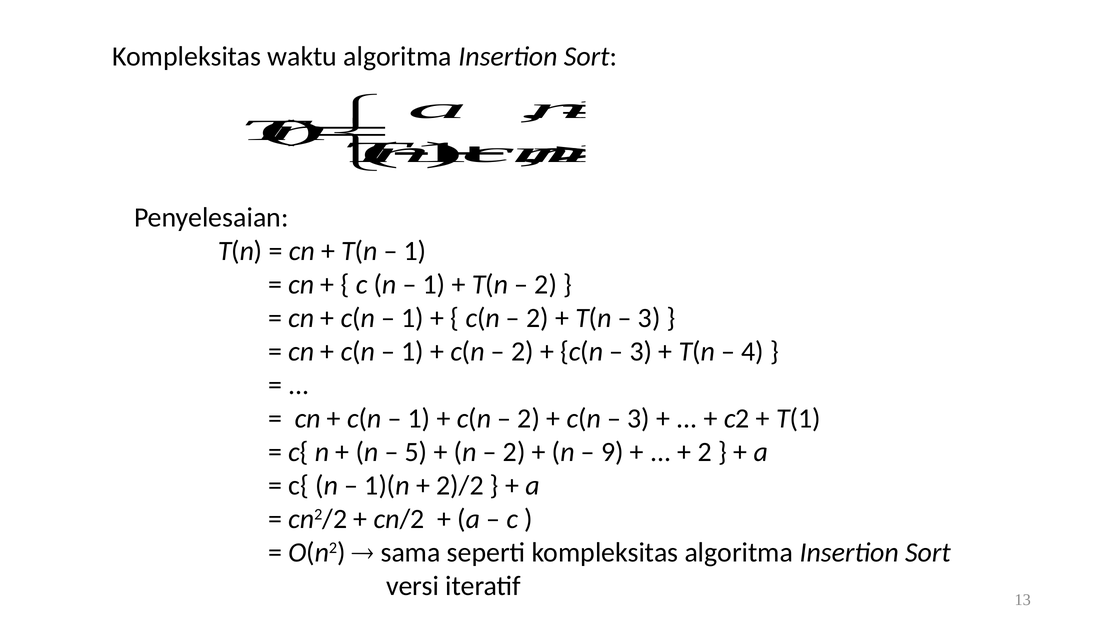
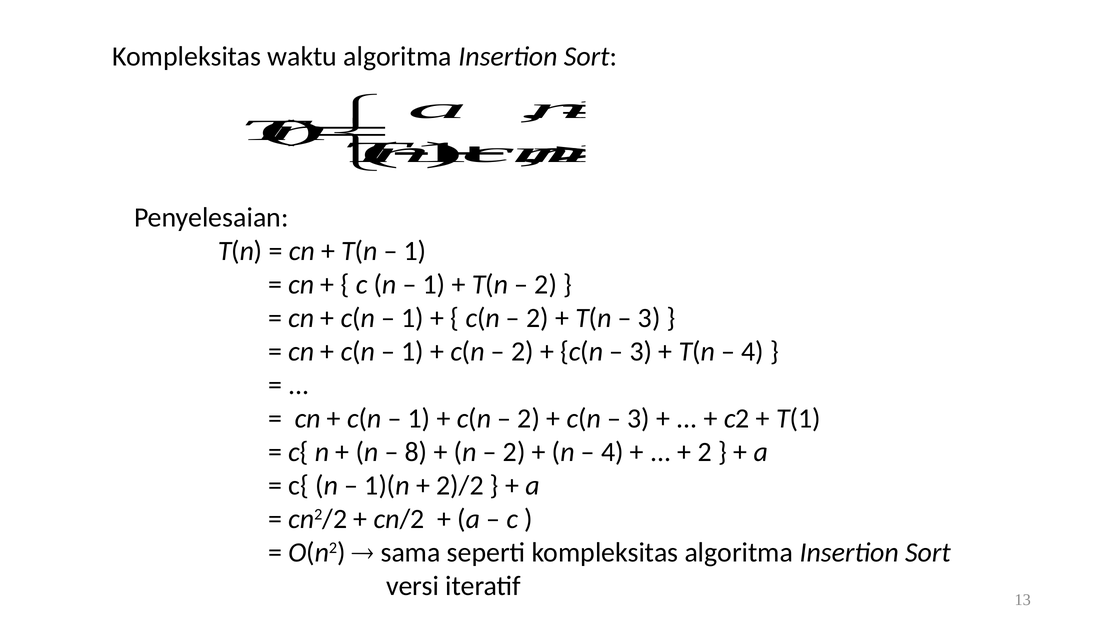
5: 5 -> 8
9 at (612, 452): 9 -> 4
